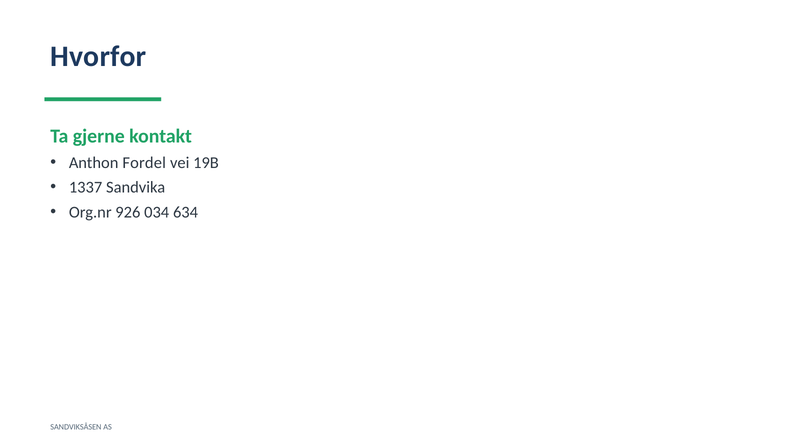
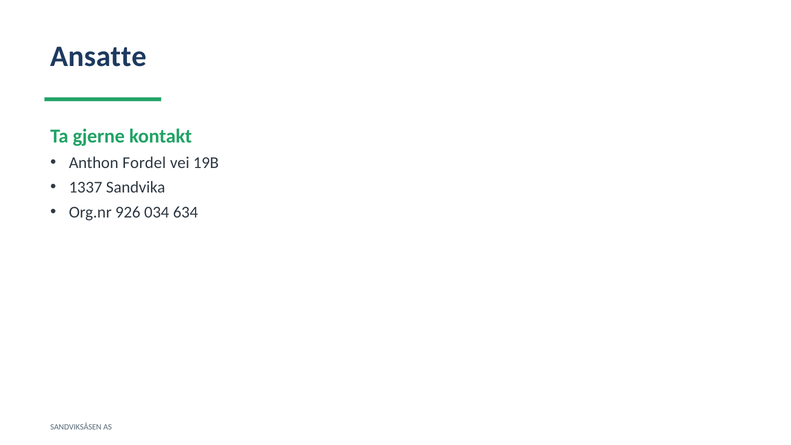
Hvorfor: Hvorfor -> Ansatte
